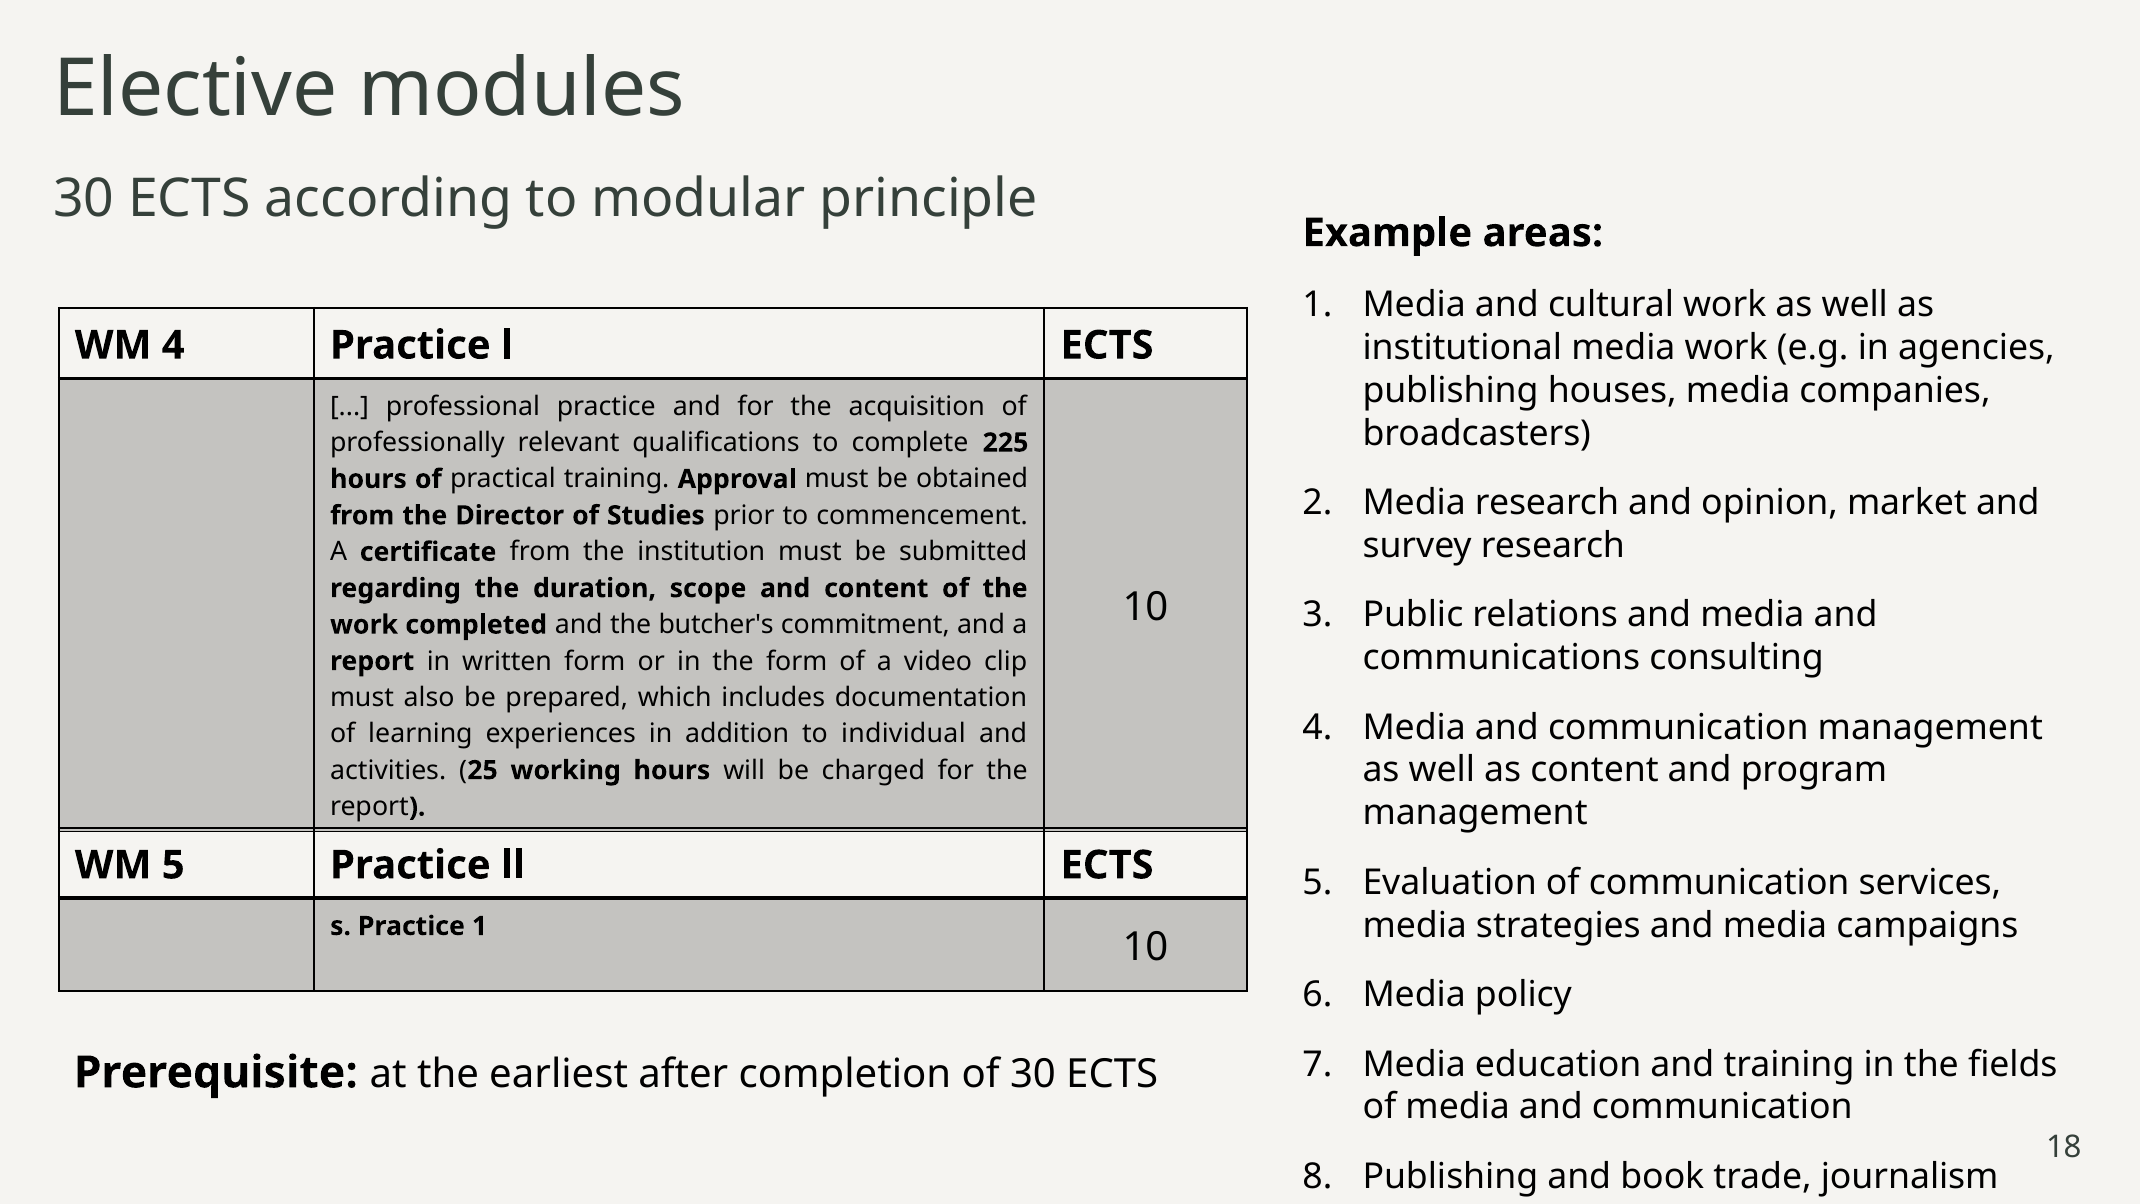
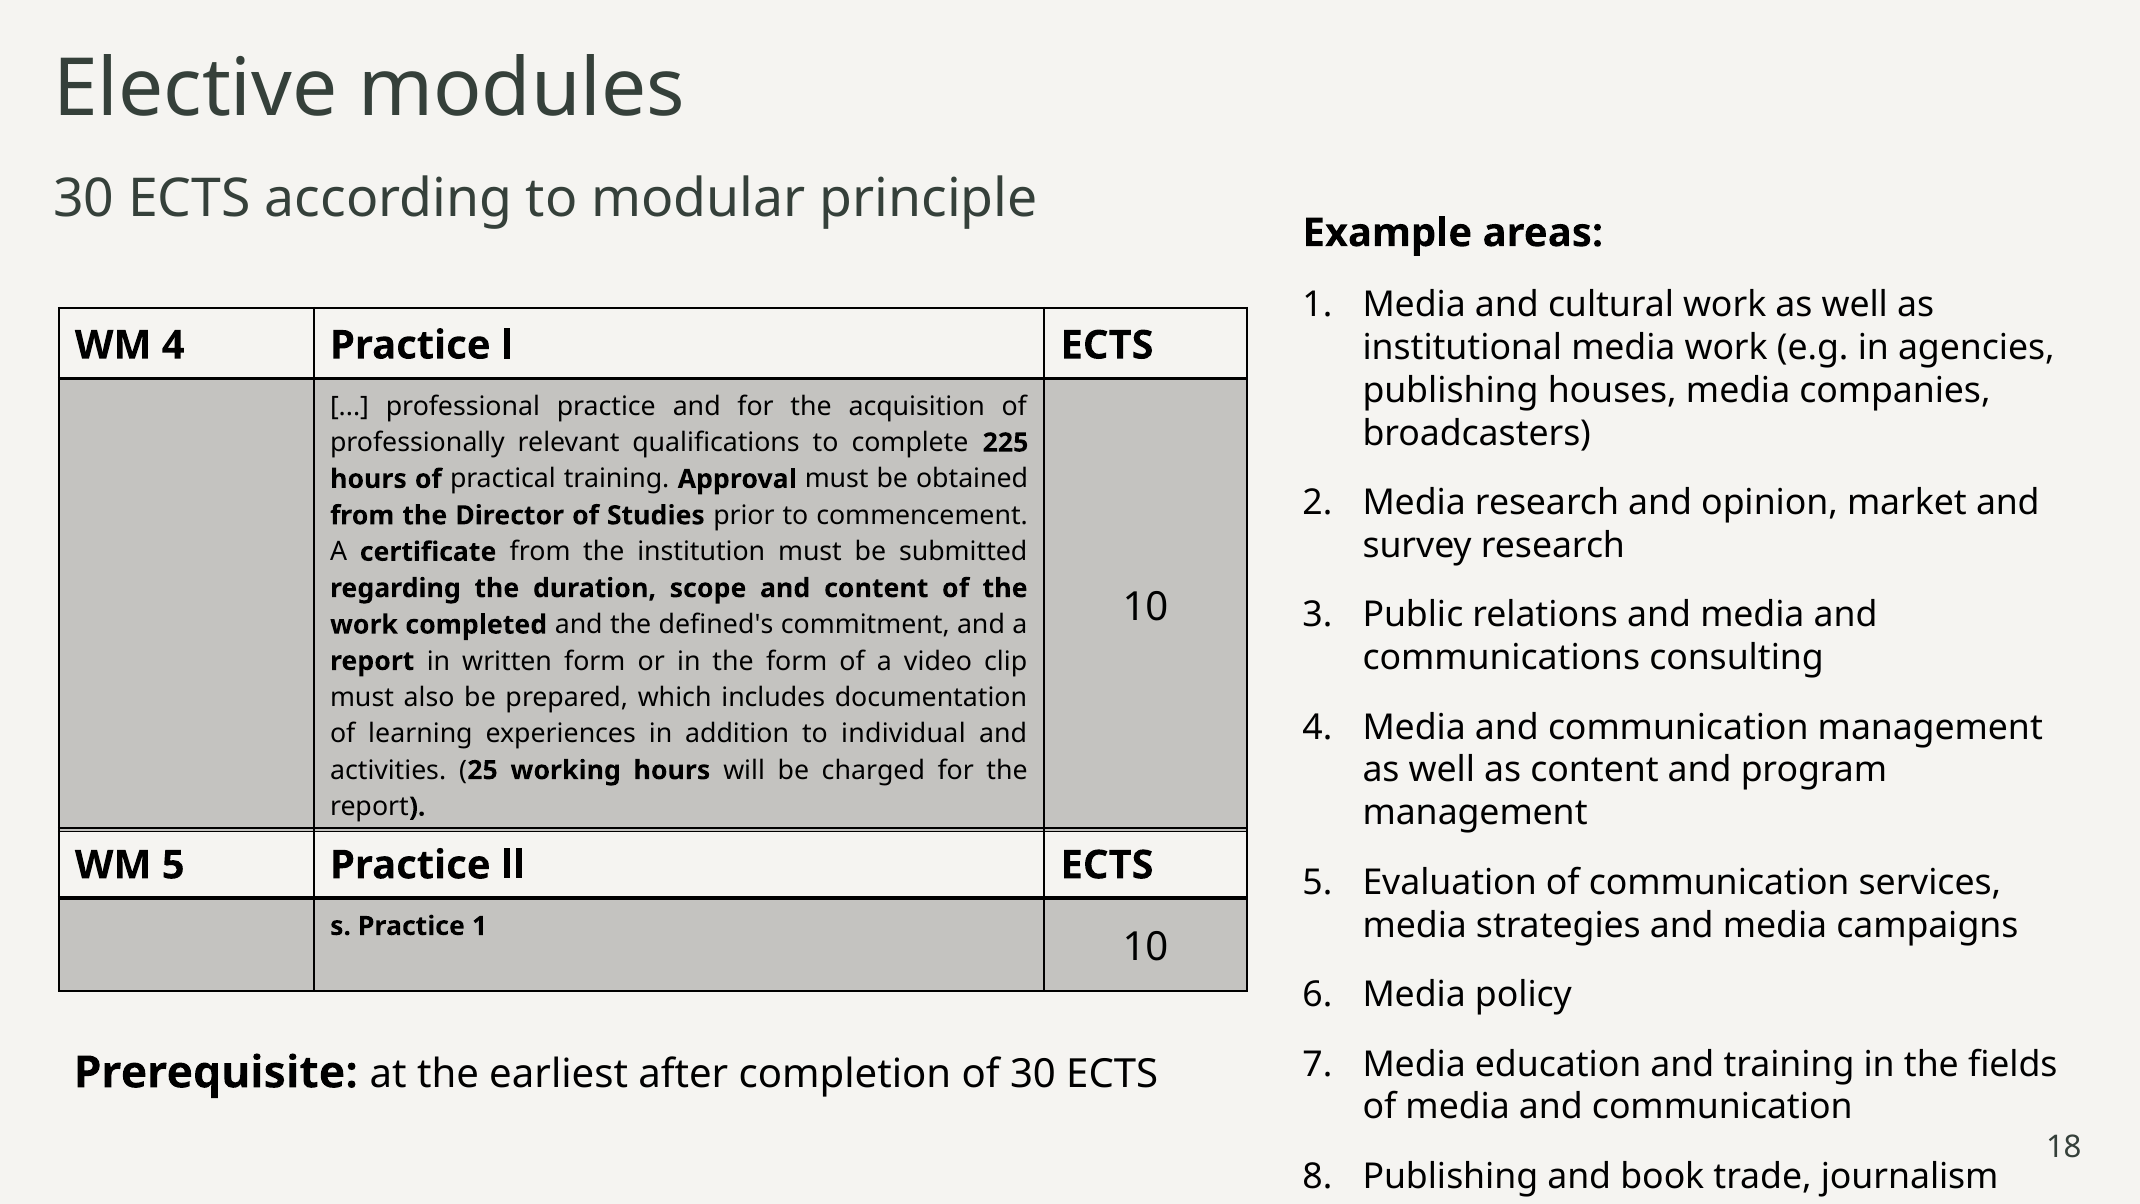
butcher's: butcher's -> defined's
